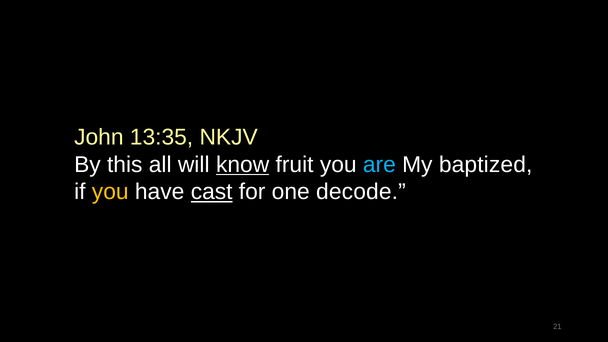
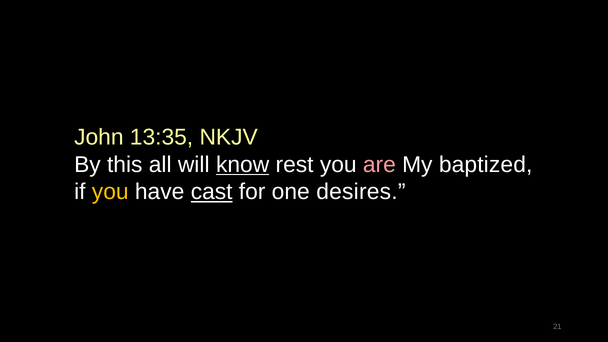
fruit: fruit -> rest
are colour: light blue -> pink
decode: decode -> desires
